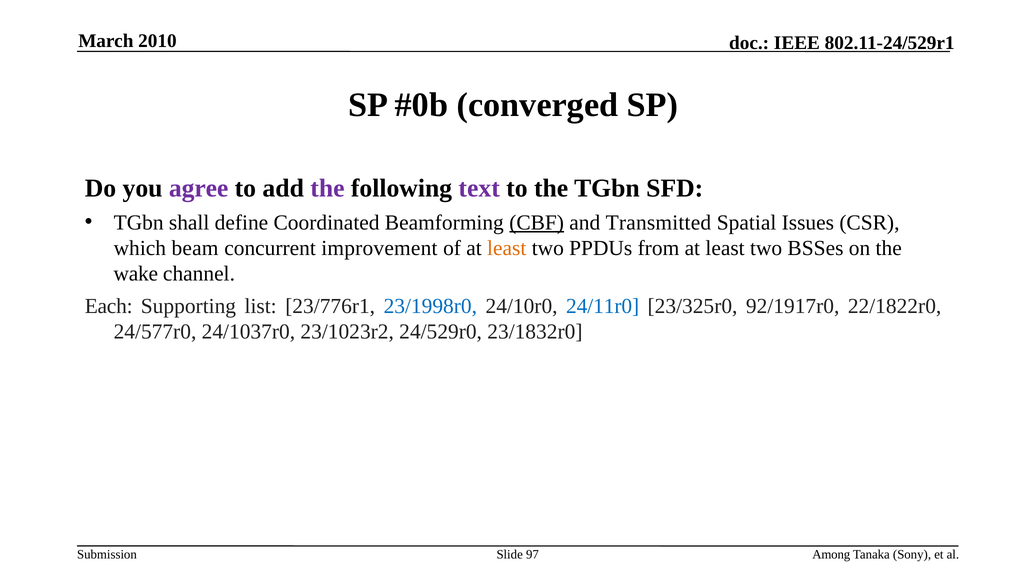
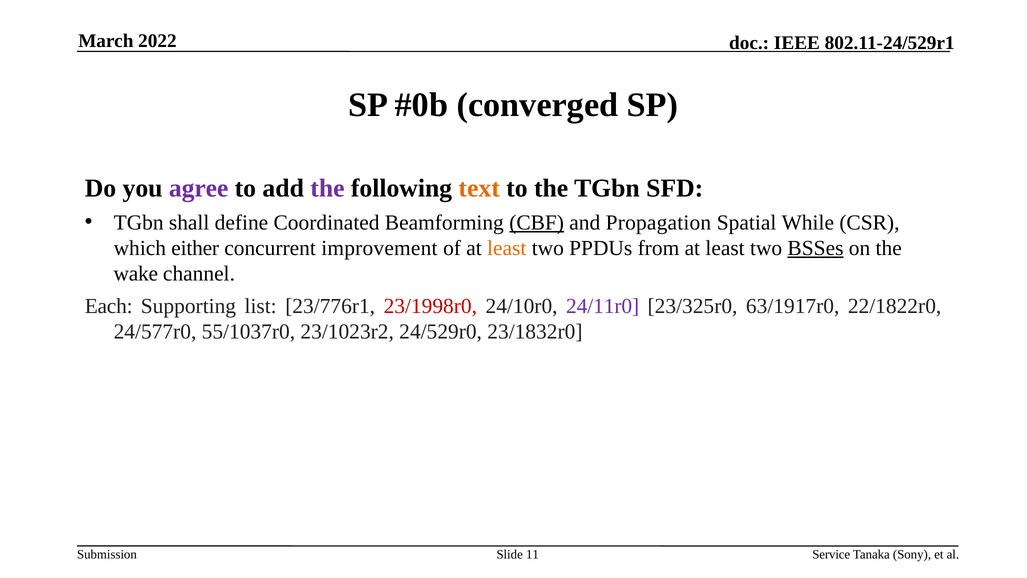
2010: 2010 -> 2022
text colour: purple -> orange
Transmitted: Transmitted -> Propagation
Issues: Issues -> While
beam: beam -> either
BSSes underline: none -> present
23/1998r0 colour: blue -> red
24/11r0 colour: blue -> purple
92/1917r0: 92/1917r0 -> 63/1917r0
24/1037r0: 24/1037r0 -> 55/1037r0
97: 97 -> 11
Among: Among -> Service
